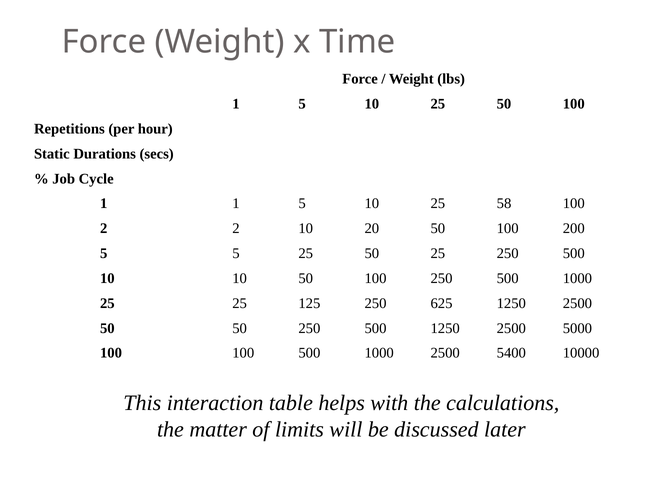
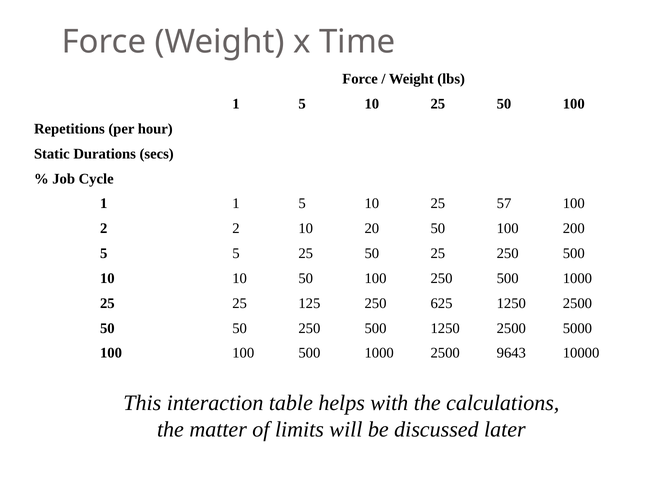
58: 58 -> 57
5400: 5400 -> 9643
